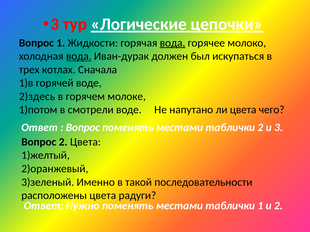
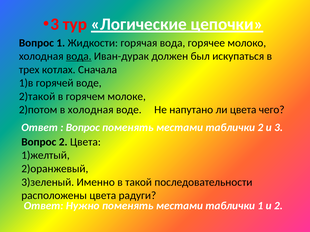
вода at (173, 43) underline: present -> none
2)здесь: 2)здесь -> 2)такой
1)потом: 1)потом -> 2)потом
в смотрели: смотрели -> холодная
